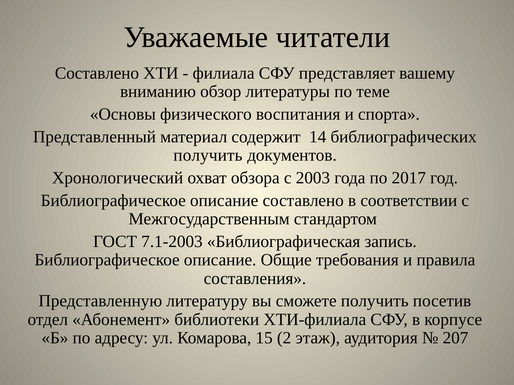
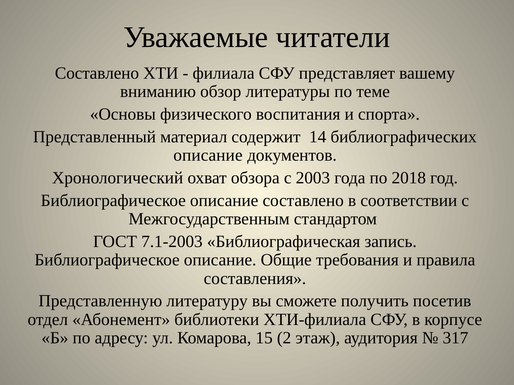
получить at (208, 155): получить -> описание
2017: 2017 -> 2018
207: 207 -> 317
